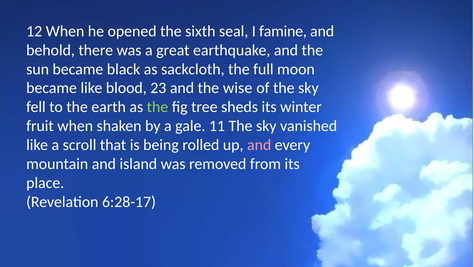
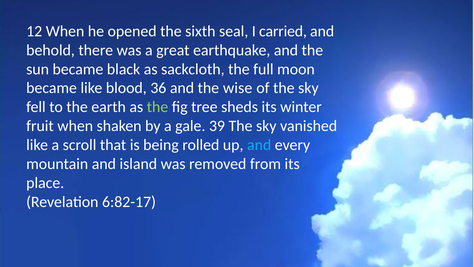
famine: famine -> carried
23: 23 -> 36
11: 11 -> 39
and at (259, 145) colour: pink -> light blue
6:28-17: 6:28-17 -> 6:82-17
